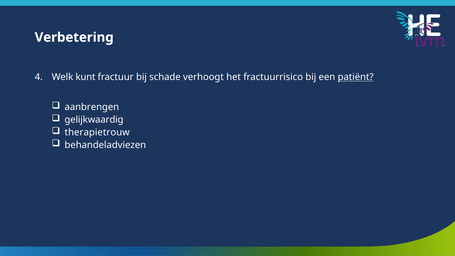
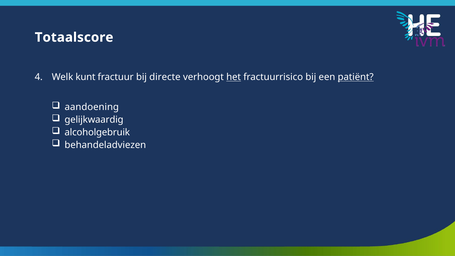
Verbetering: Verbetering -> Totaalscore
schade: schade -> directe
het underline: none -> present
aanbrengen: aanbrengen -> aandoening
therapietrouw: therapietrouw -> alcoholgebruik
